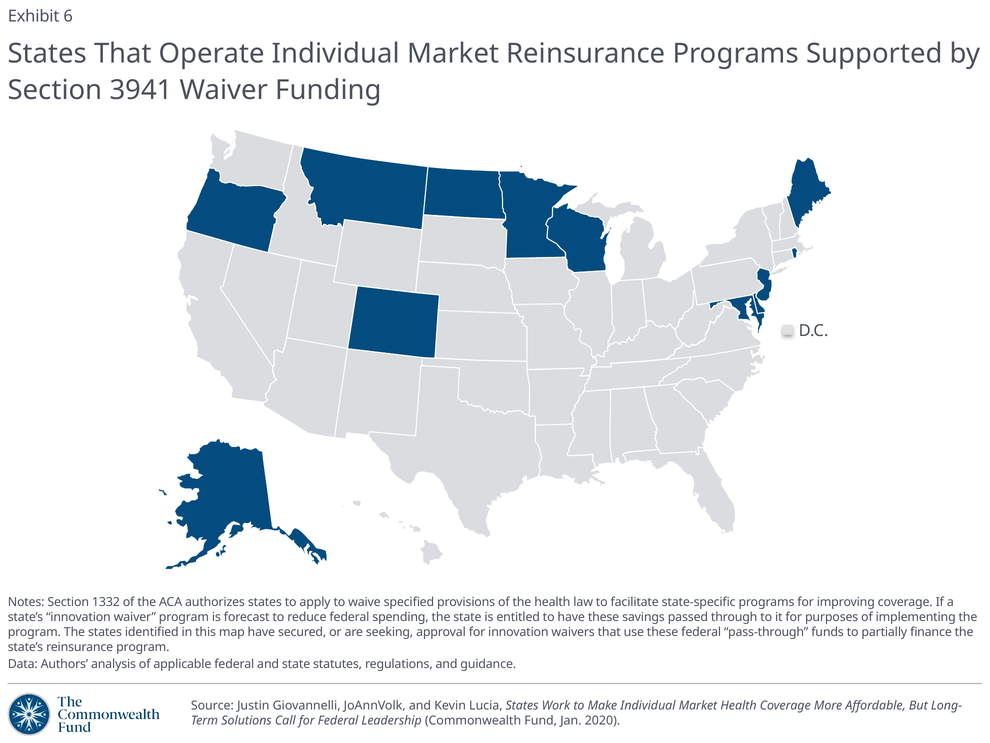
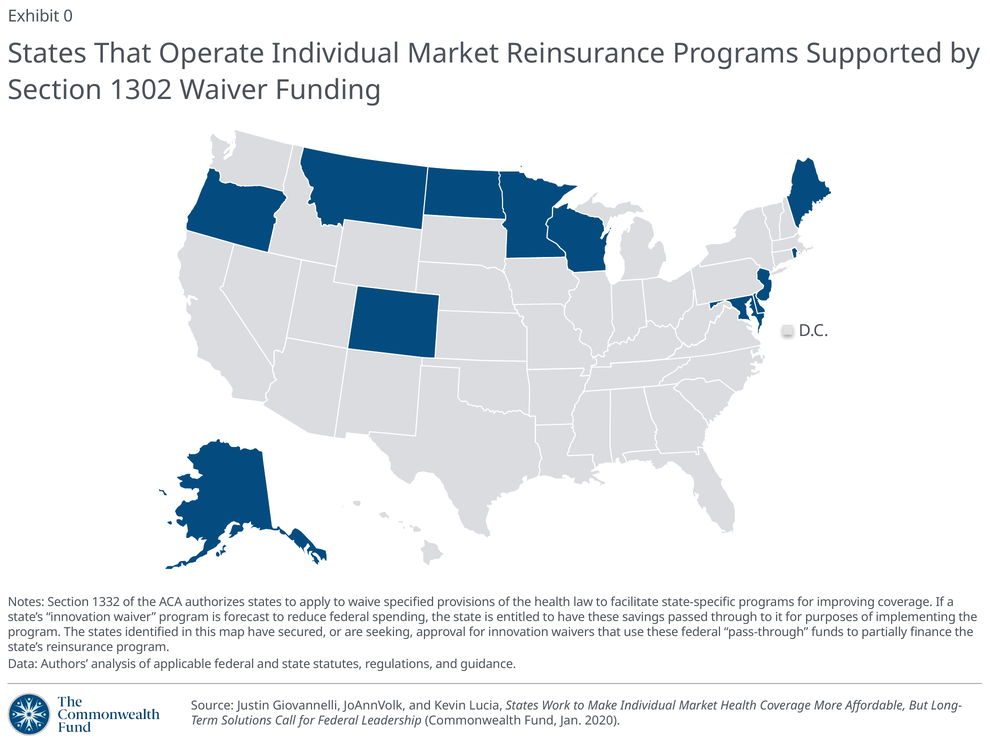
6: 6 -> 0
3941: 3941 -> 1302
